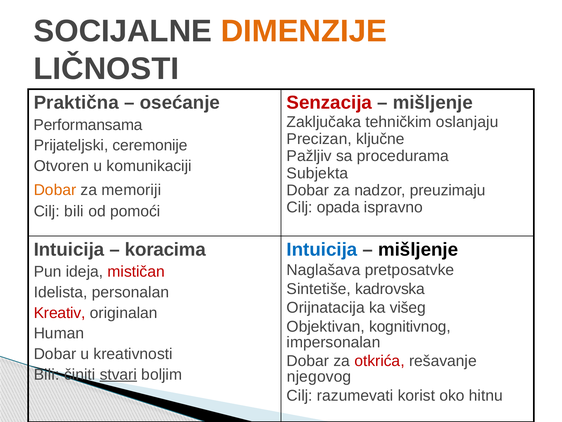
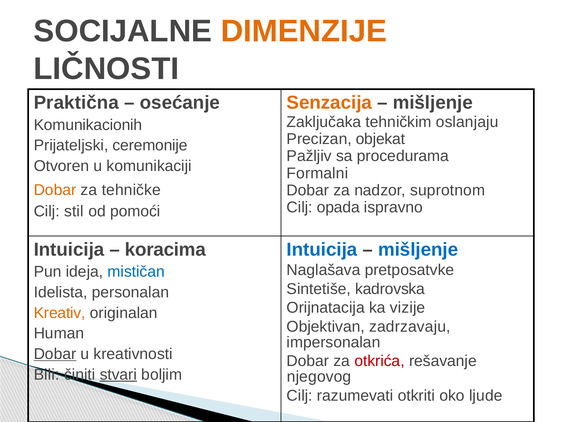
Senzacija colour: red -> orange
Performansama: Performansama -> Komunikacionih
ključne: ključne -> objekat
Subjekta: Subjekta -> Formalni
memoriji: memoriji -> tehničke
preuzimaju: preuzimaju -> suprotnom
Cilj bili: bili -> stil
mišljenje at (418, 249) colour: black -> blue
mističan colour: red -> blue
višeg: višeg -> vizije
Kreativ colour: red -> orange
kognitivnog: kognitivnog -> zadrzavaju
Dobar at (55, 354) underline: none -> present
korist: korist -> otkriti
hitnu: hitnu -> ljude
